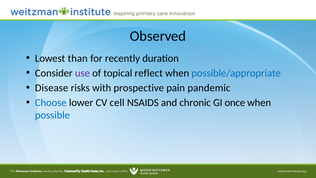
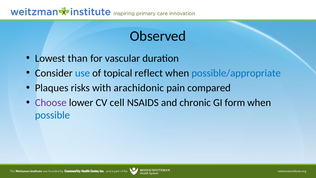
recently: recently -> vascular
use colour: purple -> blue
Disease: Disease -> Plaques
prospective: prospective -> arachidonic
pandemic: pandemic -> compared
Choose colour: blue -> purple
once: once -> form
